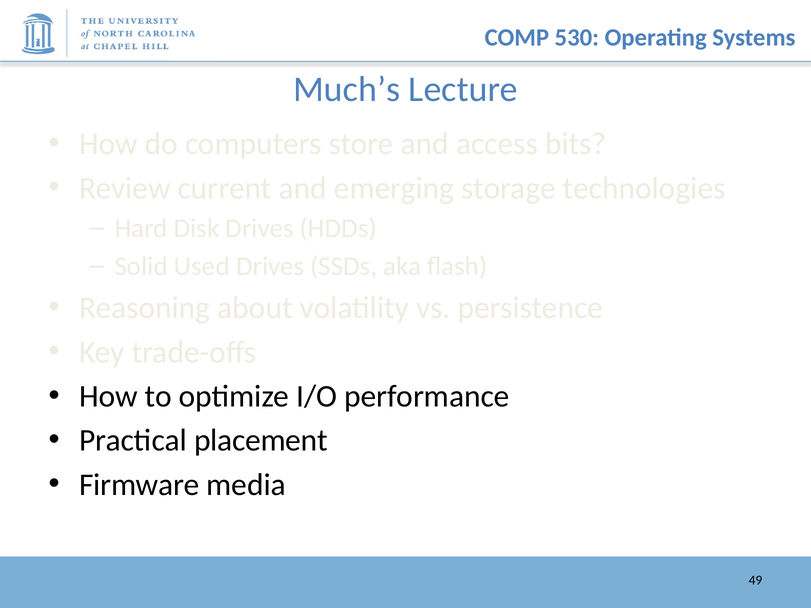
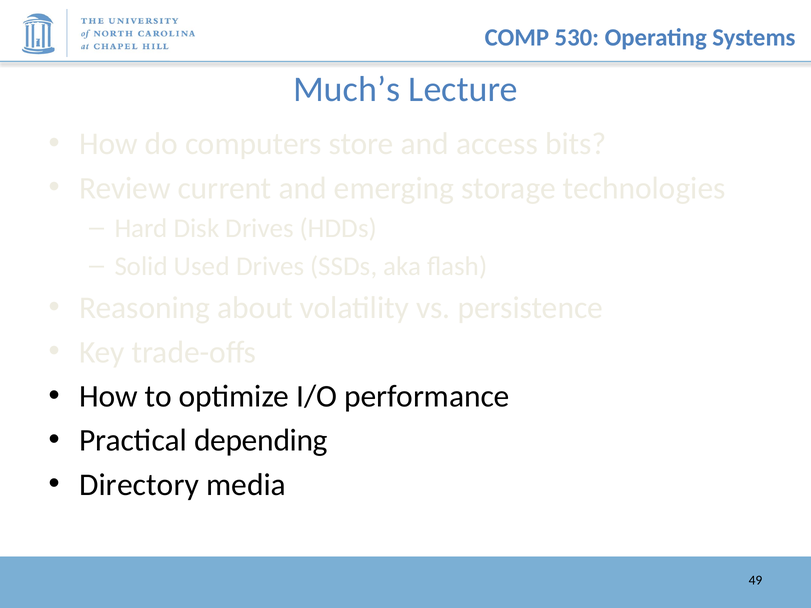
placement: placement -> depending
Firmware: Firmware -> Directory
